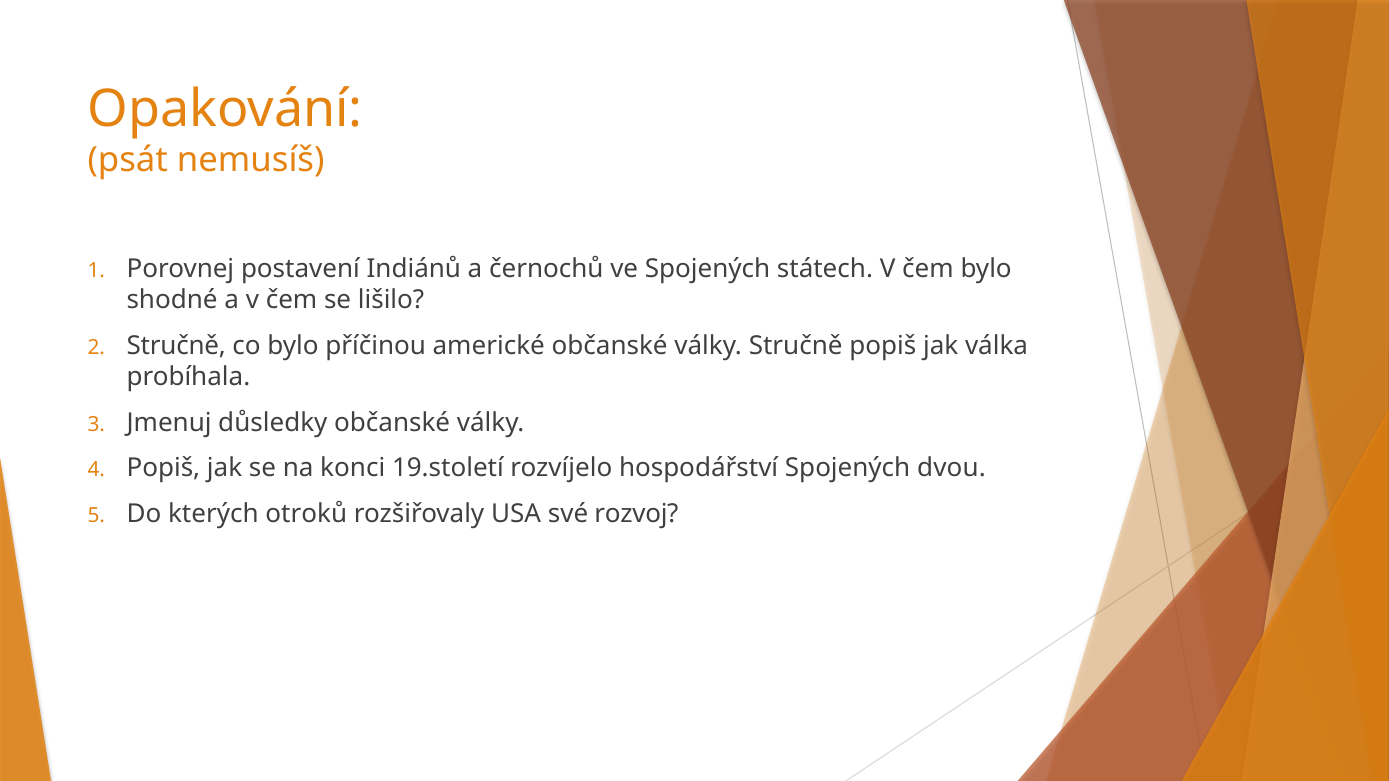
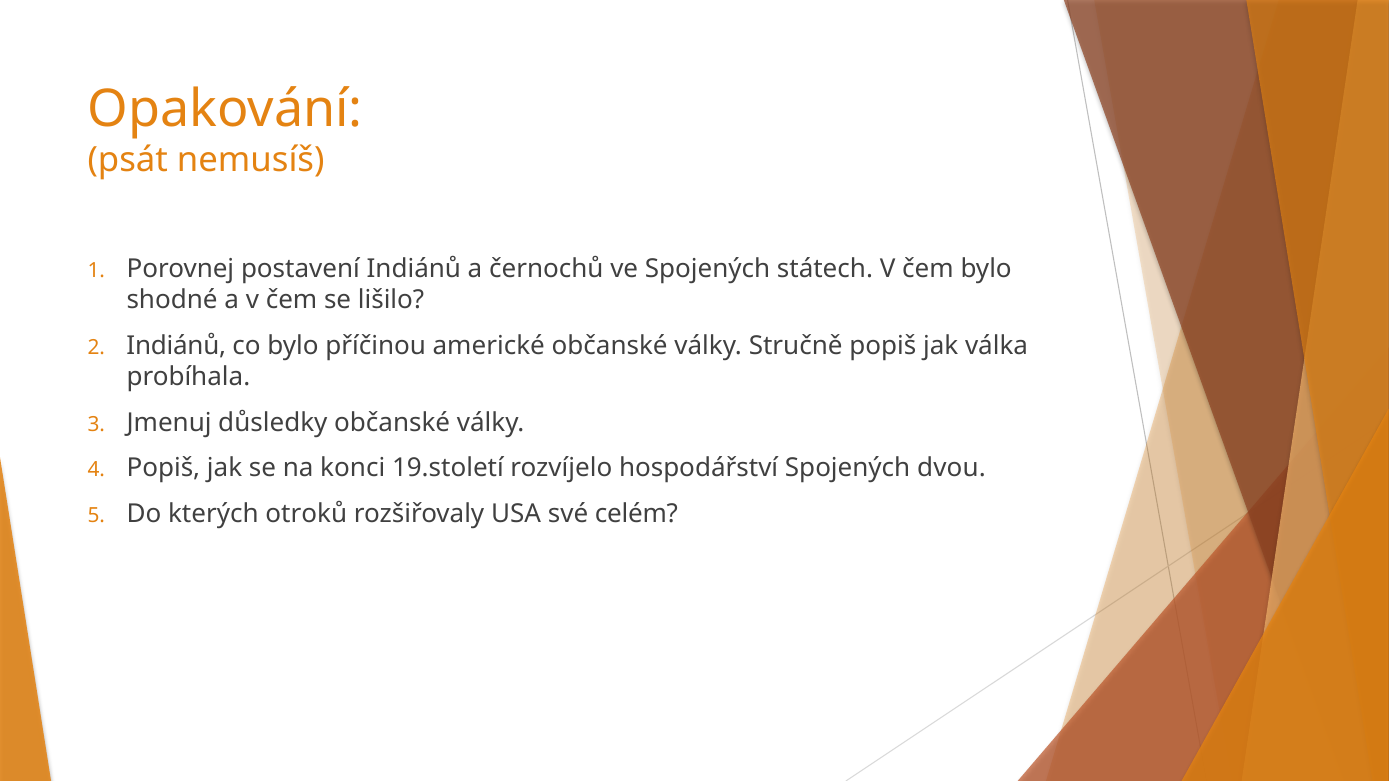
Stručně at (176, 346): Stručně -> Indiánů
rozvoj: rozvoj -> celém
